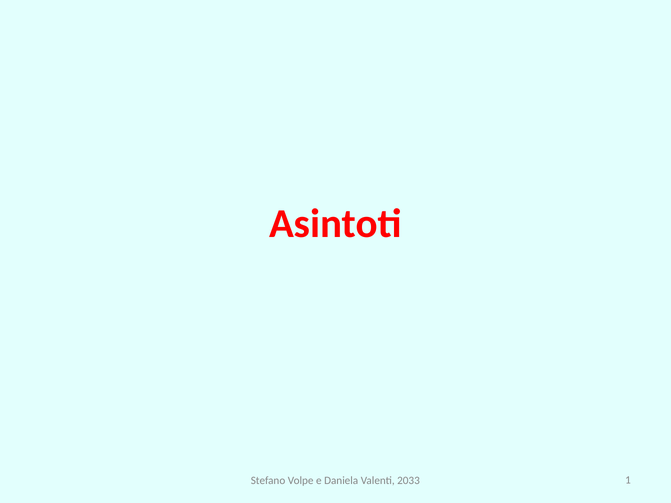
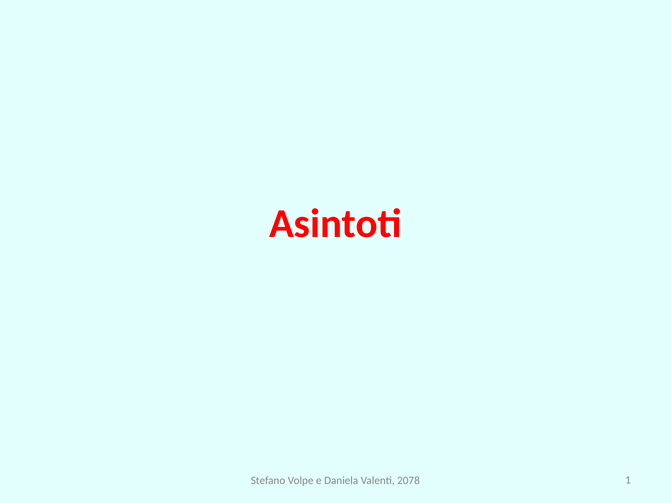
2033: 2033 -> 2078
